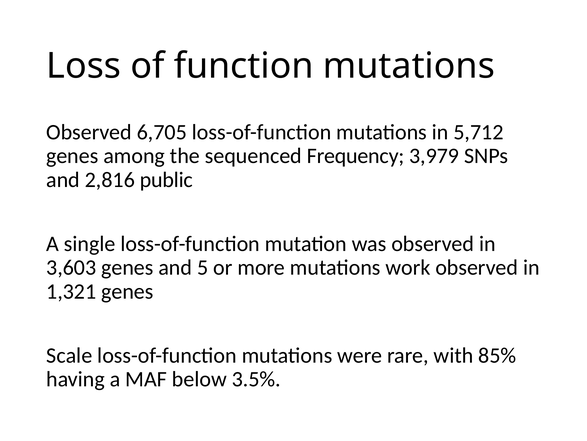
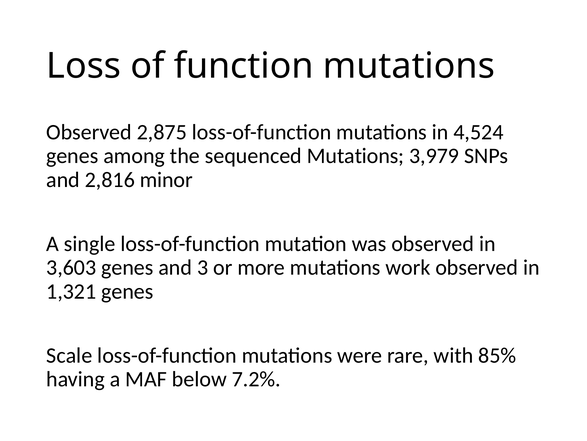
6,705: 6,705 -> 2,875
5,712: 5,712 -> 4,524
sequenced Frequency: Frequency -> Mutations
public: public -> minor
5: 5 -> 3
3.5%: 3.5% -> 7.2%
